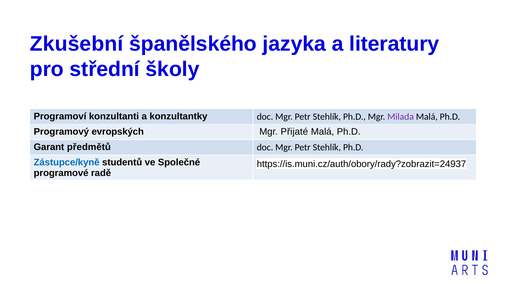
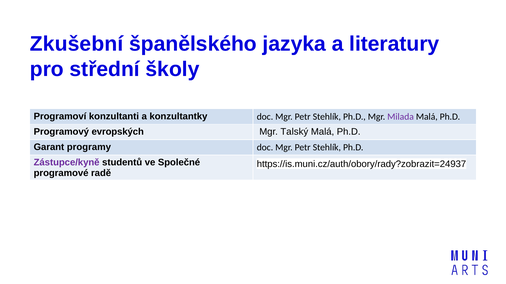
Přijaté: Přijaté -> Talský
předmětů: předmětů -> programy
Zástupce/kyně colour: blue -> purple
